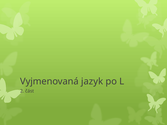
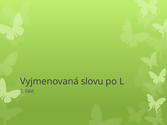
jazyk: jazyk -> slovu
